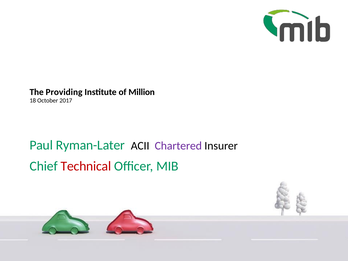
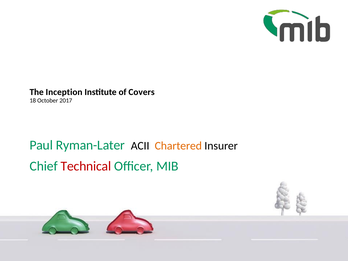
Providing: Providing -> Inception
Million: Million -> Covers
Chartered colour: purple -> orange
